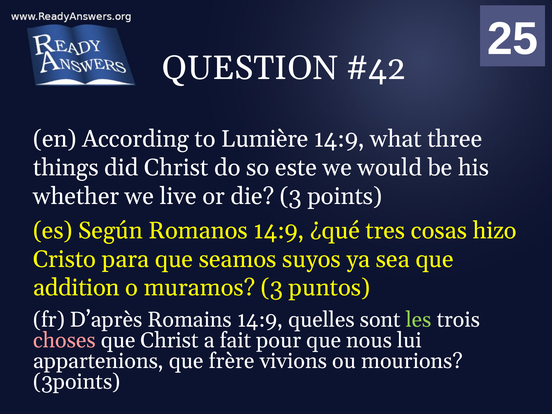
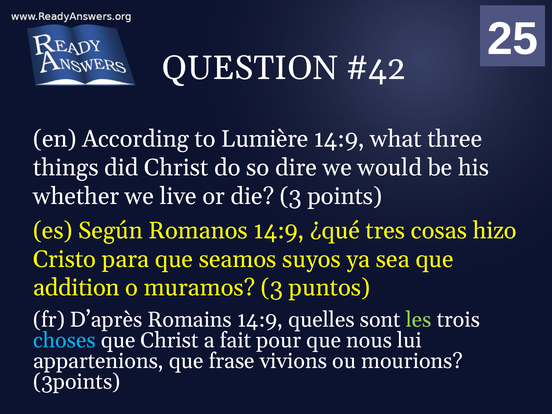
este: este -> dire
choses colour: pink -> light blue
frère: frère -> frase
